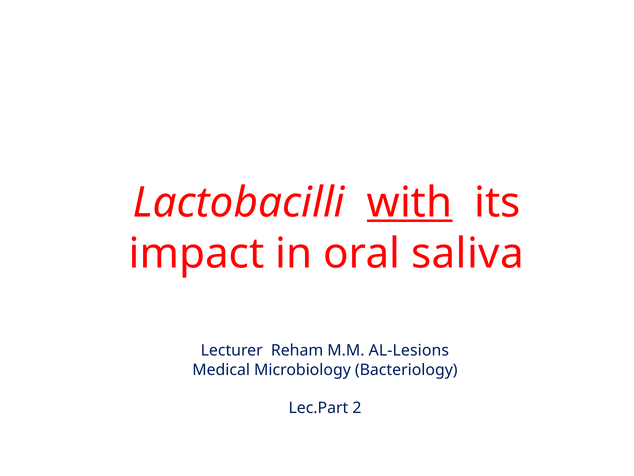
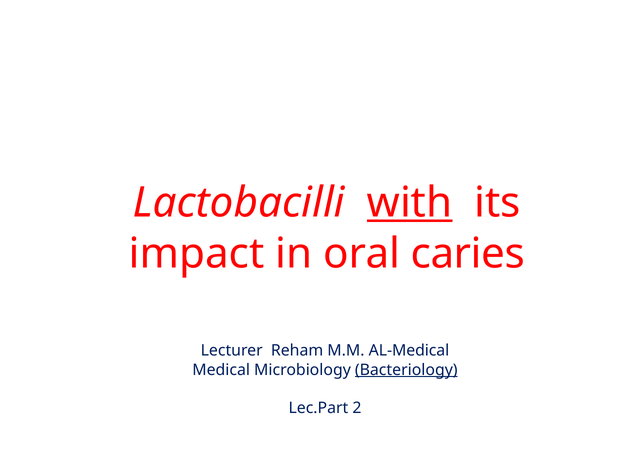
saliva: saliva -> caries
AL-Lesions: AL-Lesions -> AL-Medical
Bacteriology underline: none -> present
